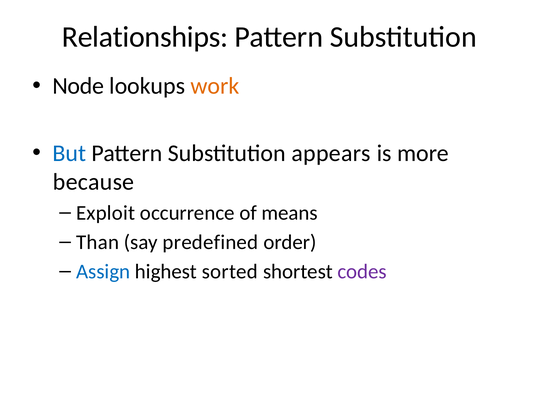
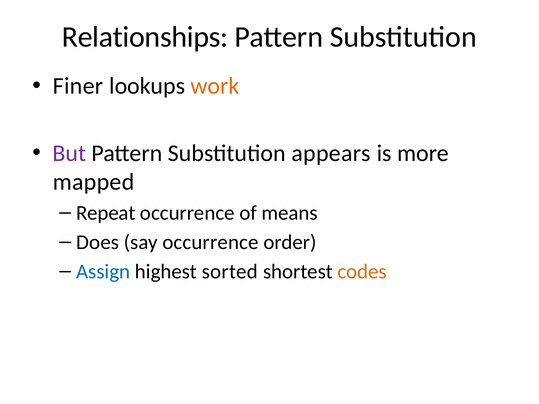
Node: Node -> Finer
But colour: blue -> purple
because: because -> mapped
Exploit: Exploit -> Repeat
Than: Than -> Does
say predefined: predefined -> occurrence
codes colour: purple -> orange
